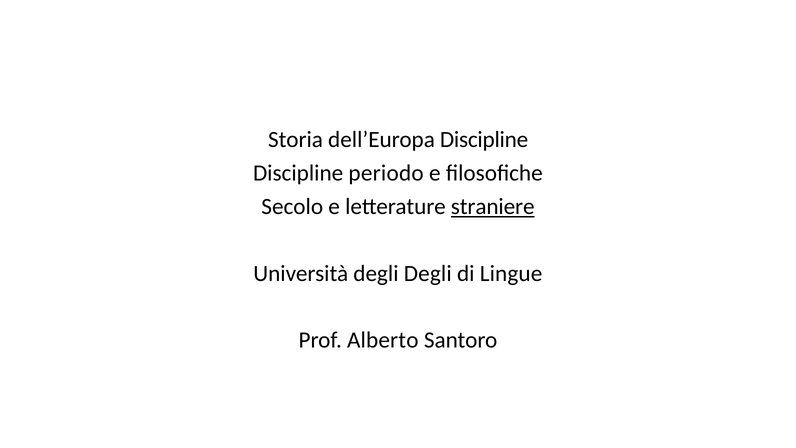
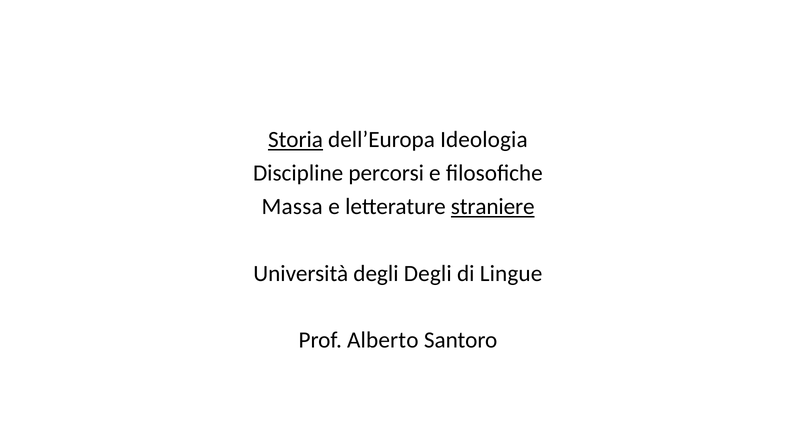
Storia underline: none -> present
dell’Europa Discipline: Discipline -> Ideologia
periodo: periodo -> percorsi
Secolo: Secolo -> Massa
